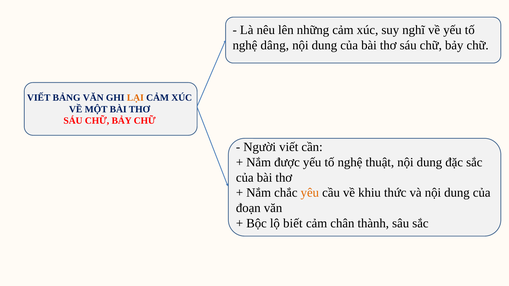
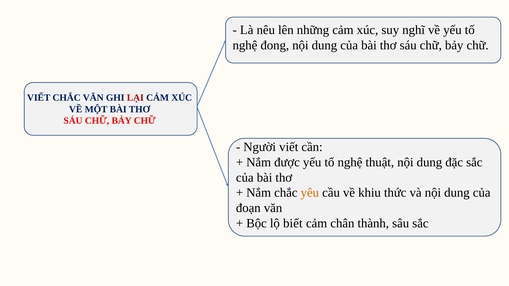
dâng: dâng -> đong
VIẾT BẢNG: BẢNG -> CHẮC
LẠI colour: orange -> red
